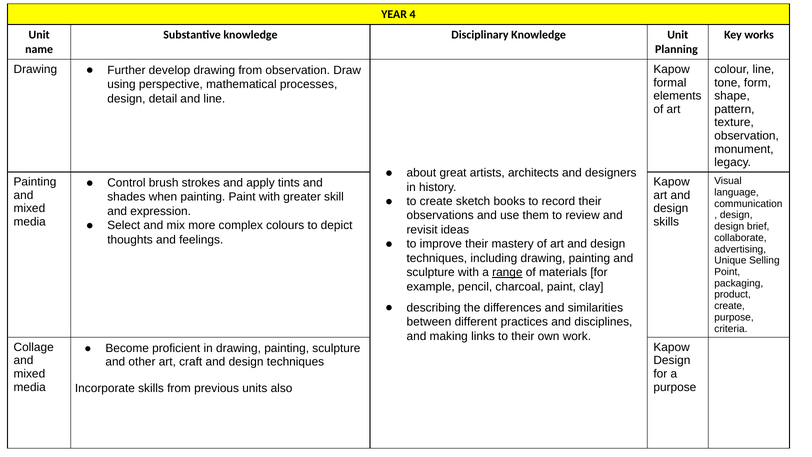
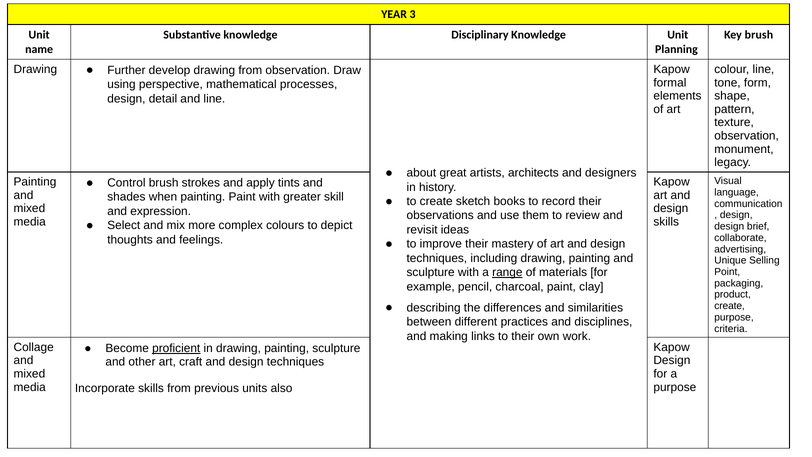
4: 4 -> 3
Key works: works -> brush
proficient underline: none -> present
